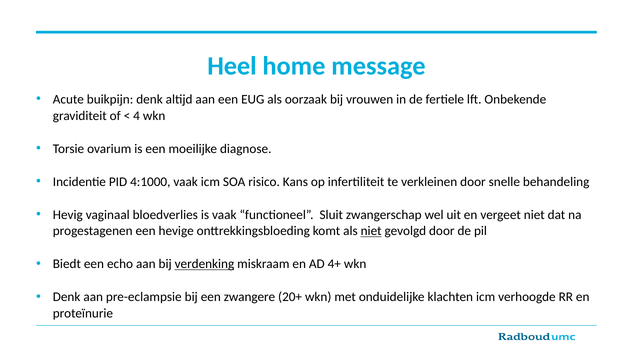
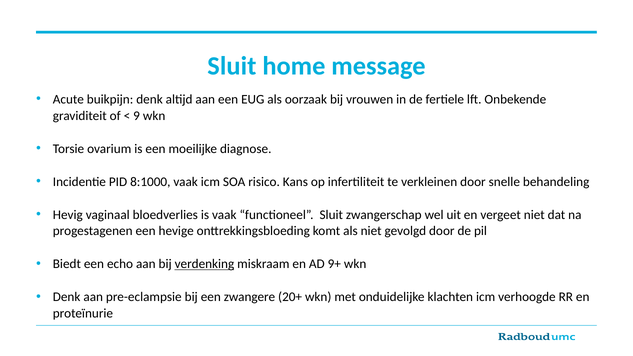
Heel at (232, 66): Heel -> Sluit
4: 4 -> 9
4:1000: 4:1000 -> 8:1000
niet at (371, 231) underline: present -> none
4+: 4+ -> 9+
